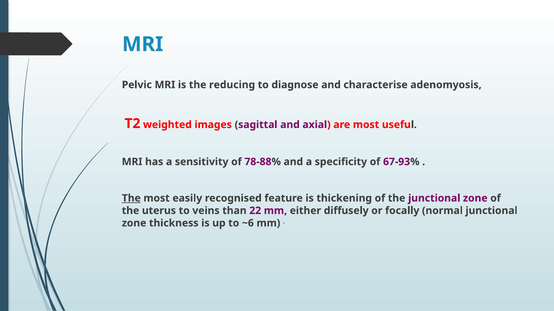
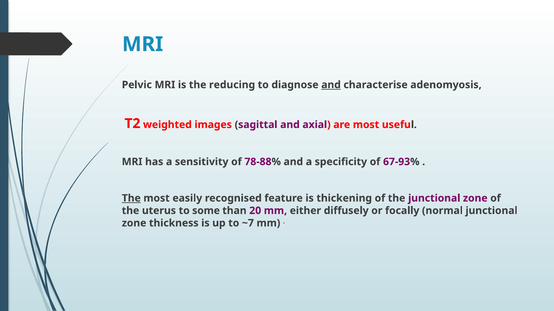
and at (331, 85) underline: none -> present
veins: veins -> some
22: 22 -> 20
~6: ~6 -> ~7
